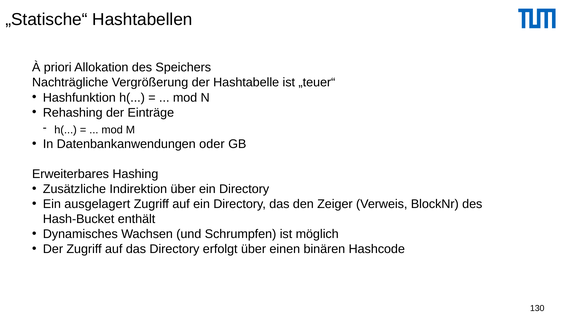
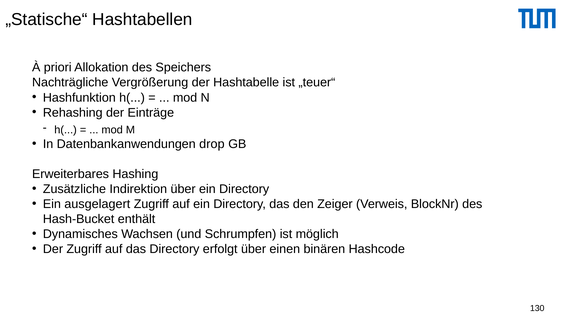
oder: oder -> drop
